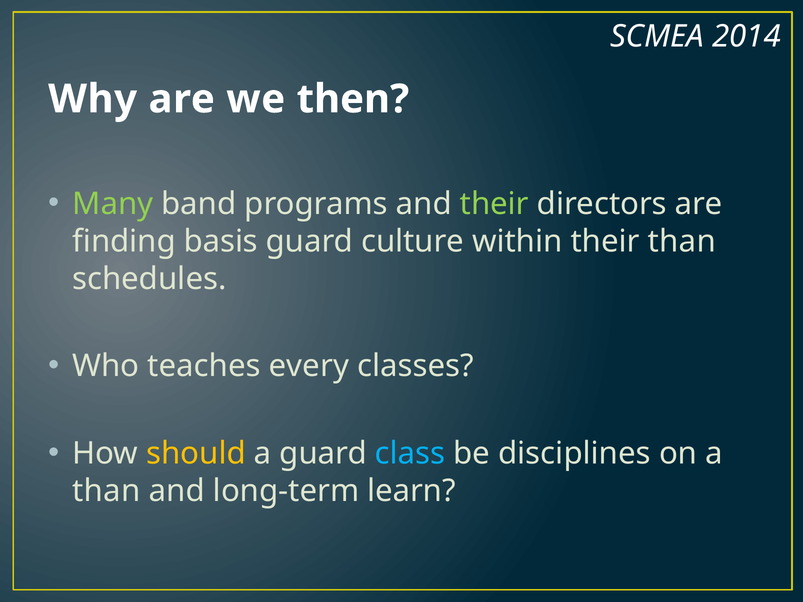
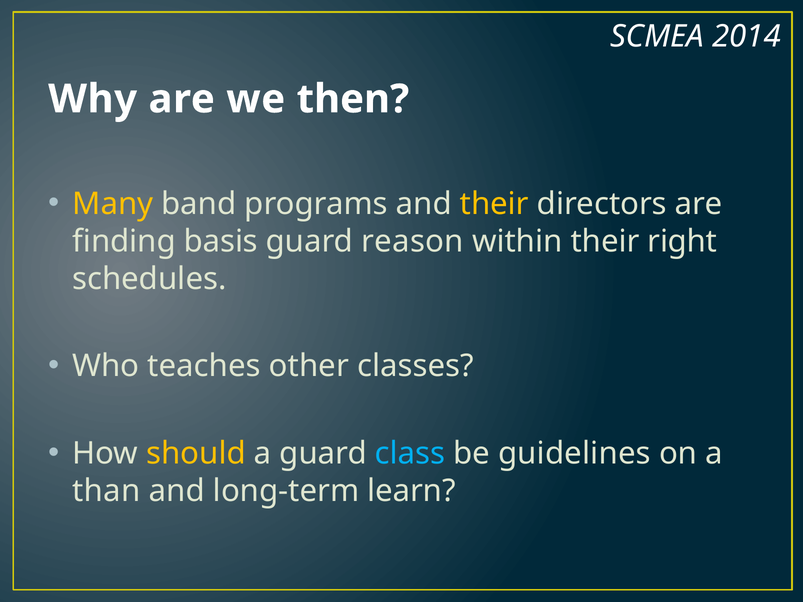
Many colour: light green -> yellow
their at (494, 204) colour: light green -> yellow
culture: culture -> reason
their than: than -> right
every: every -> other
disciplines: disciplines -> guidelines
